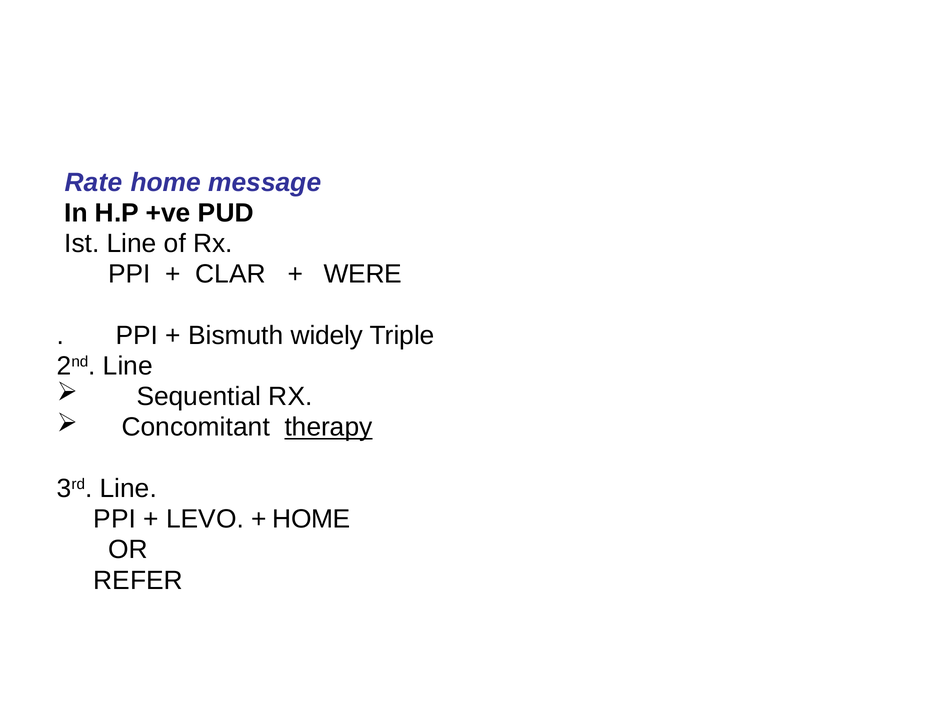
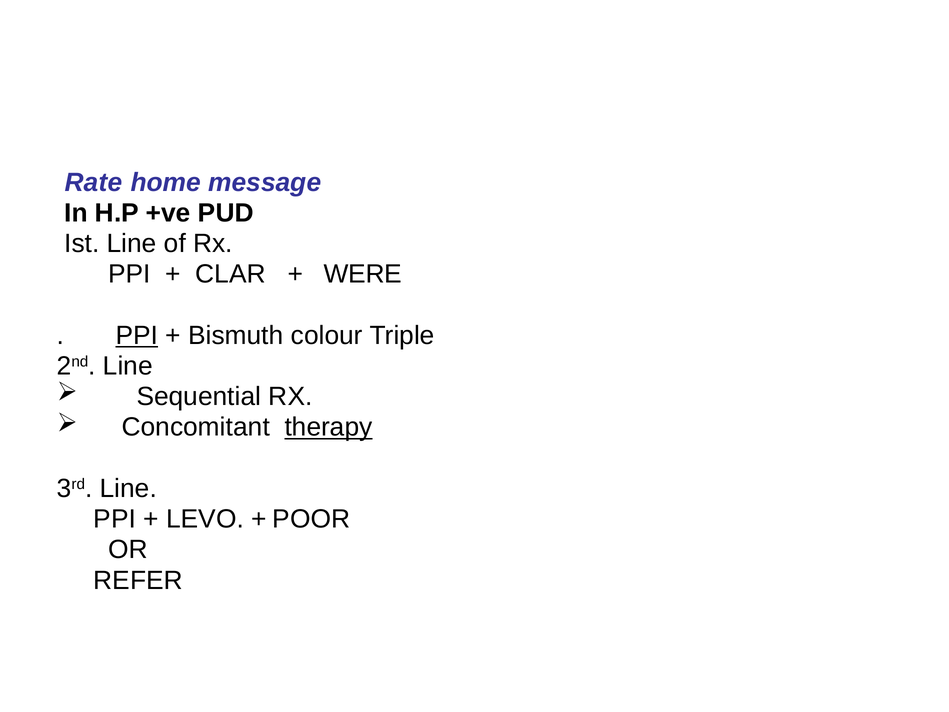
PPI at (137, 335) underline: none -> present
widely: widely -> colour
HOME at (311, 519): HOME -> POOR
